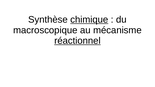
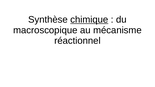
réactionnel underline: present -> none
